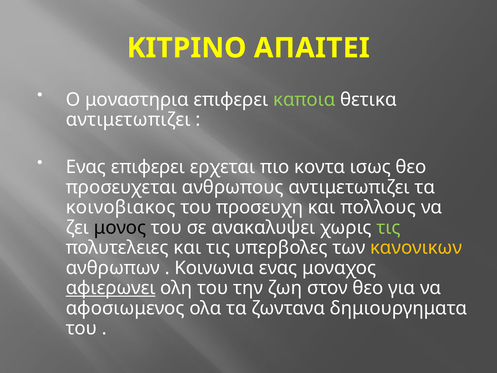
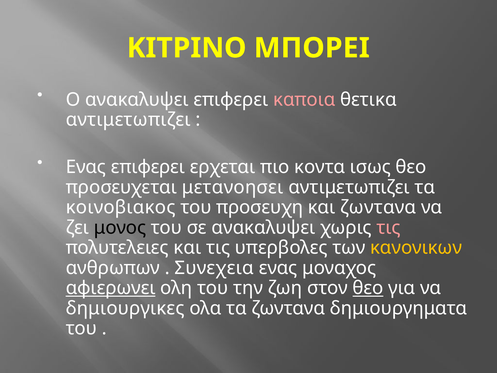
ΑΠΑΙΤΕΙ: ΑΠΑΙΤΕΙ -> ΜΠΟΡΕΙ
Ο μοναστηρια: μοναστηρια -> ανακαλυψει
καποια colour: light green -> pink
ανθρωπους: ανθρωπους -> μετανοησει
και πολλους: πολλους -> ζωντανα
τις at (389, 227) colour: light green -> pink
Κοινωνια: Κοινωνια -> Συνεχεια
θεο at (368, 288) underline: none -> present
αφοσιωμενος: αφοσιωμενος -> δημιουργικες
